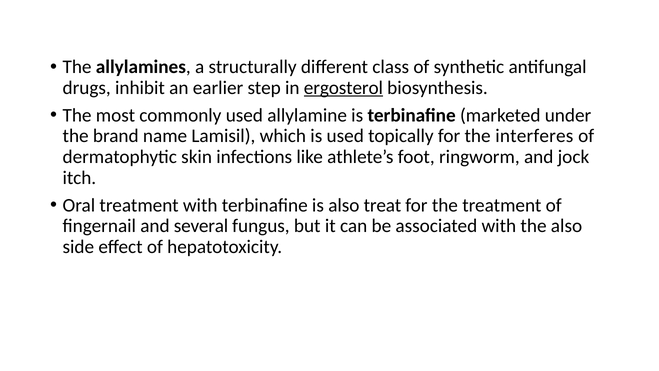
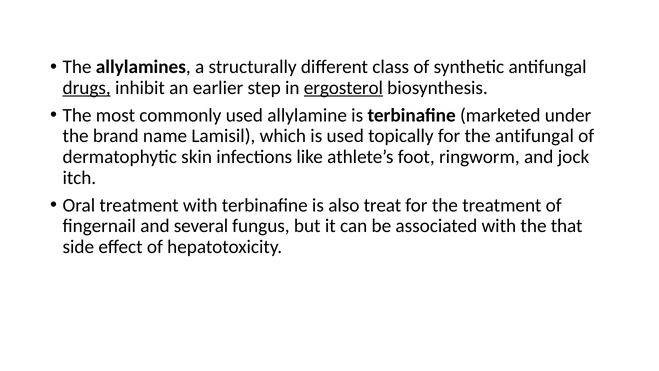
drugs underline: none -> present
the interferes: interferes -> antifungal
the also: also -> that
